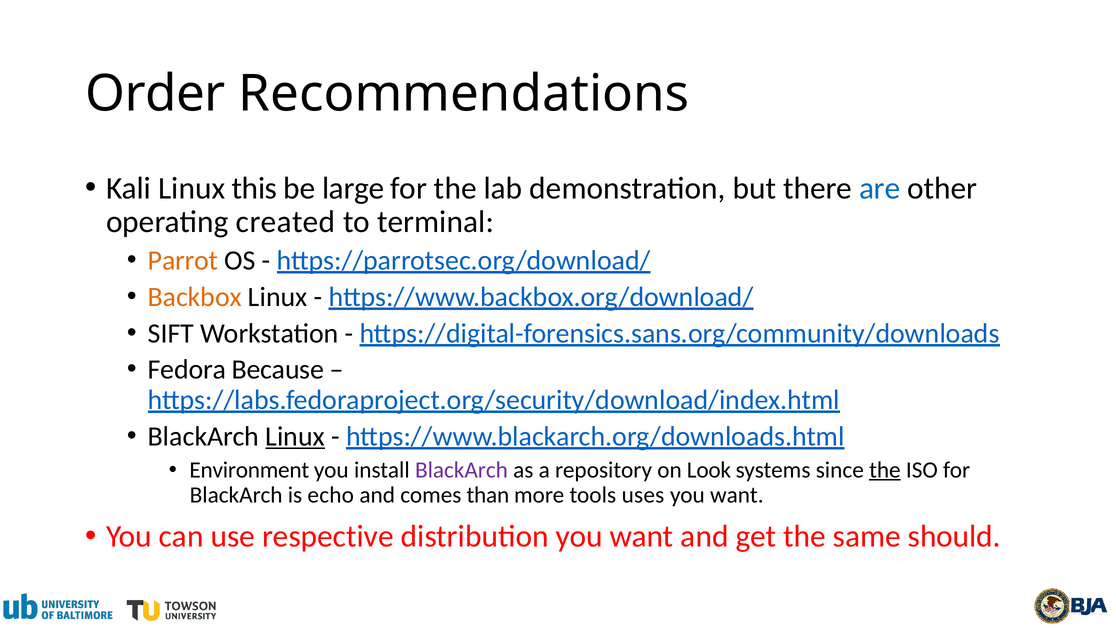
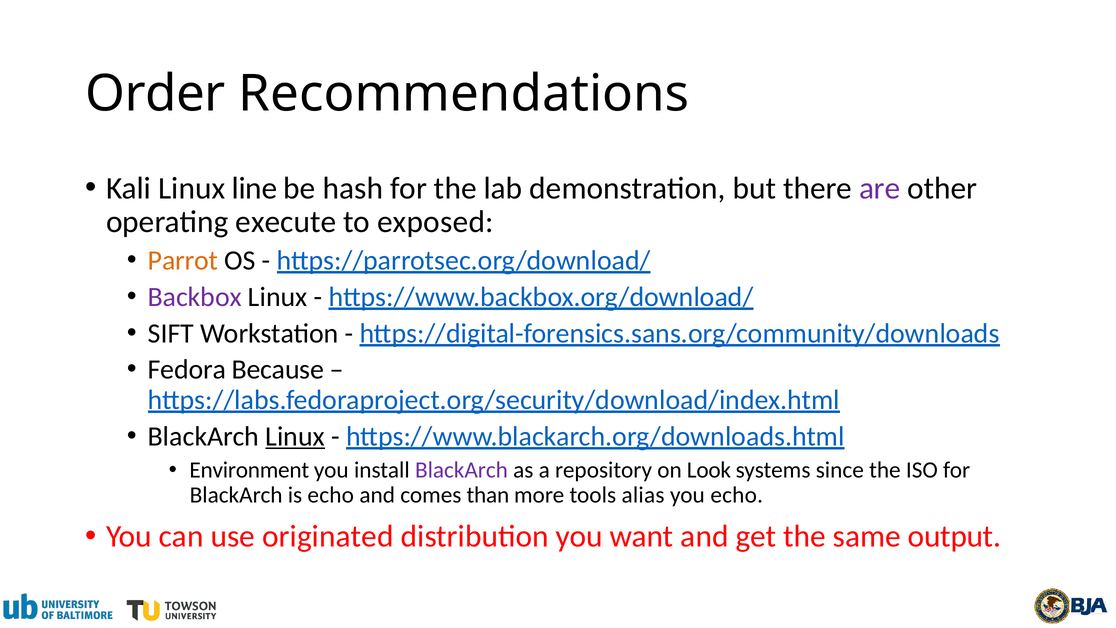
this: this -> line
large: large -> hash
are colour: blue -> purple
created: created -> execute
terminal: terminal -> exposed
Backbox colour: orange -> purple
the at (885, 470) underline: present -> none
uses: uses -> alias
want at (737, 495): want -> echo
respective: respective -> originated
should: should -> output
